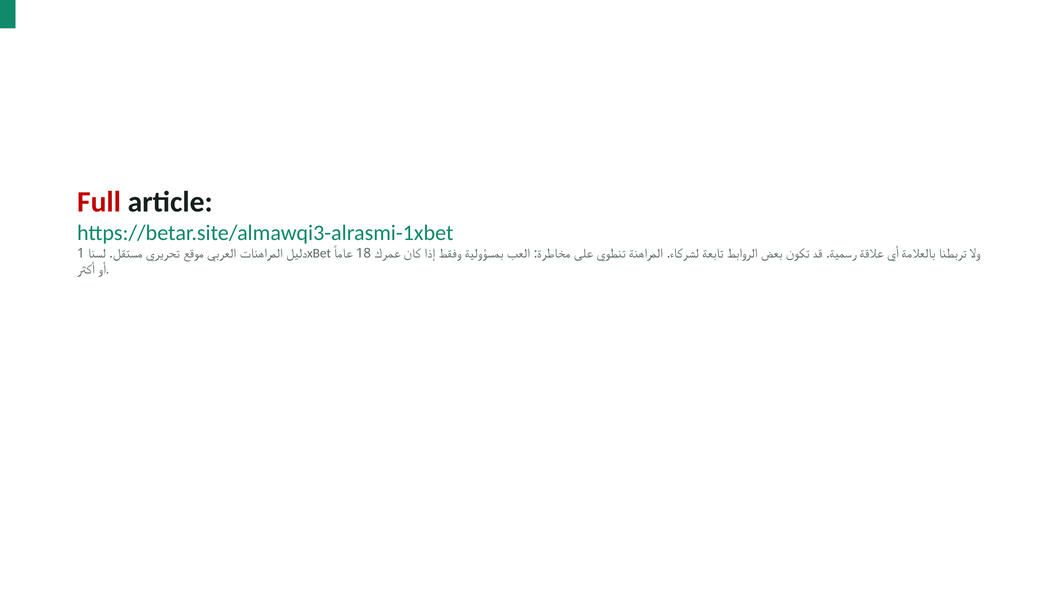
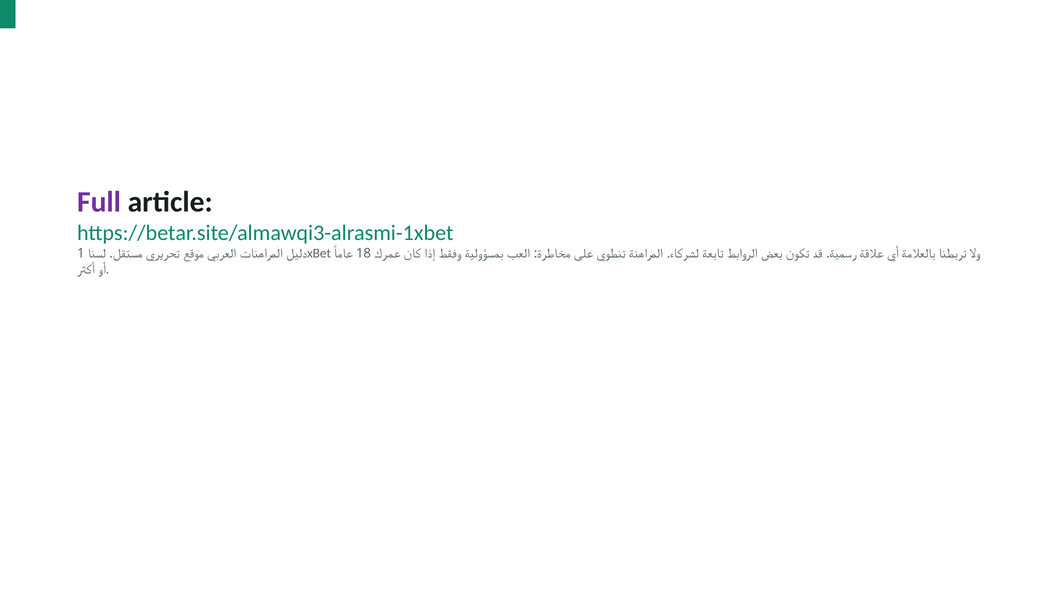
Full colour: red -> purple
